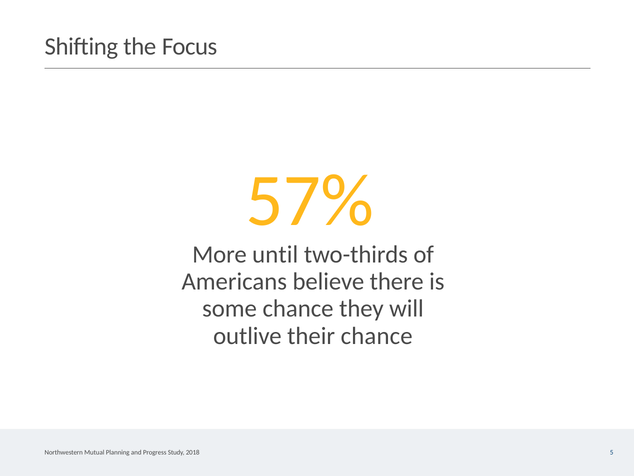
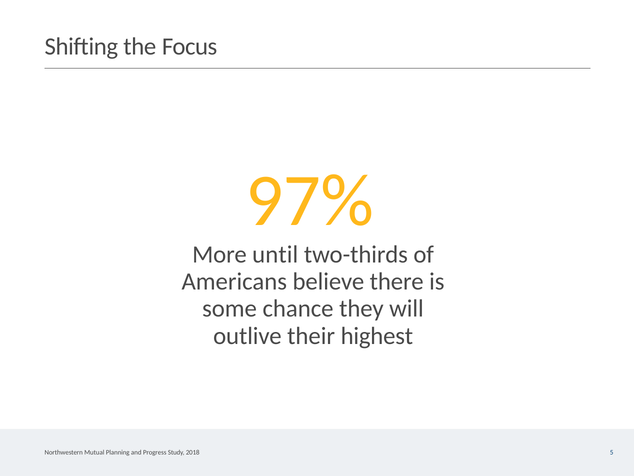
57%: 57% -> 97%
their chance: chance -> highest
